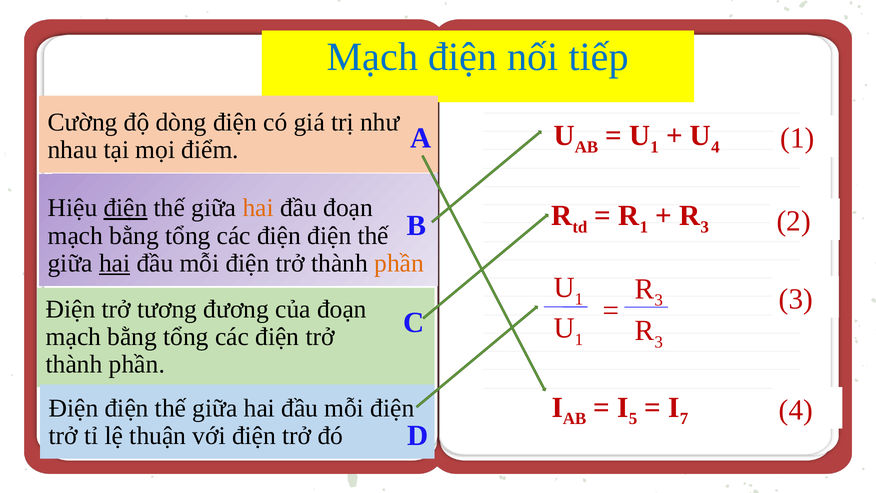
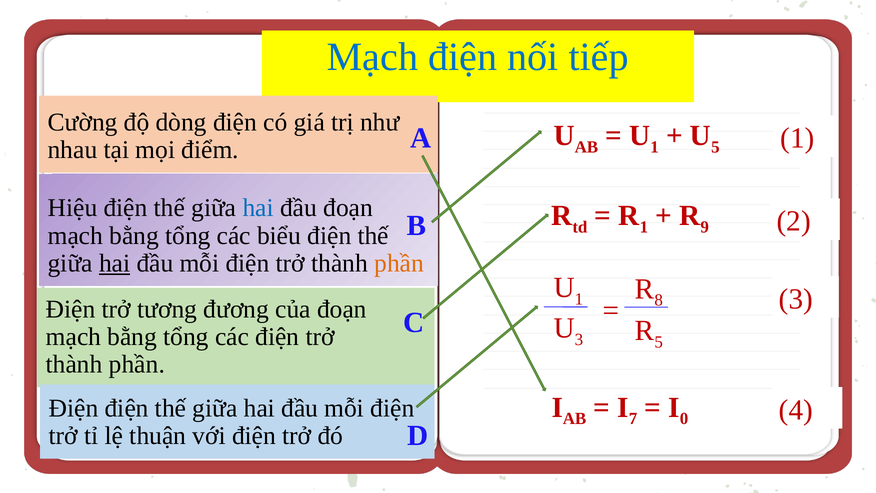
4 at (715, 147): 4 -> 5
điện at (126, 208) underline: present -> none
hai at (258, 208) colour: orange -> blue
3 at (705, 227): 3 -> 9
điện at (279, 235): điện -> biểu
3 at (659, 300): 3 -> 8
1 at (579, 340): 1 -> 3
3 at (659, 342): 3 -> 5
5: 5 -> 7
7: 7 -> 0
